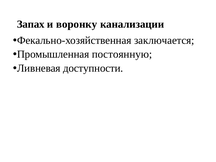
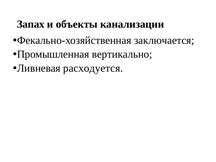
воронку: воронку -> объекты
постоянную: постоянную -> вертикально
доступности: доступности -> расходуется
